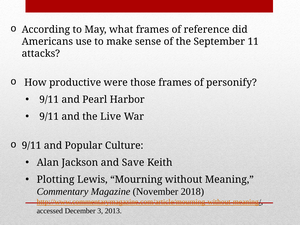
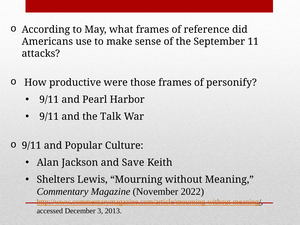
Live: Live -> Talk
Plotting: Plotting -> Shelters
2018: 2018 -> 2022
